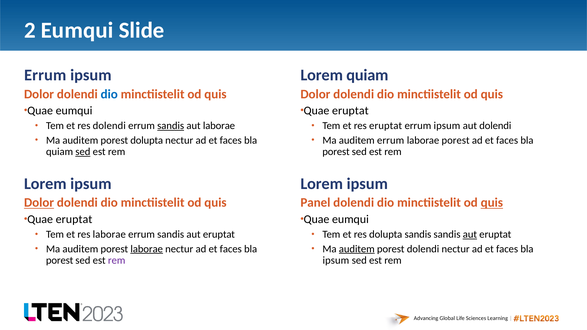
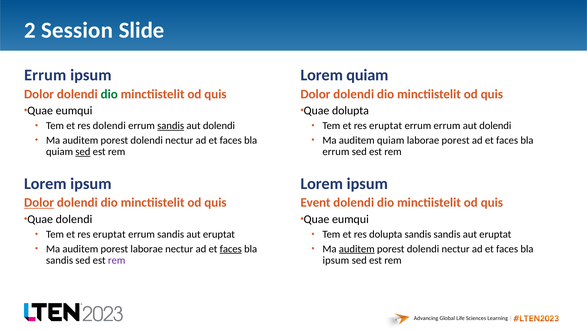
2 Eumqui: Eumqui -> Session
dio at (109, 94) colour: blue -> green
eruptat at (350, 111): eruptat -> dolupta
laborae at (219, 126): laborae -> dolendi
ipsum at (447, 126): ipsum -> errum
dolupta at (147, 140): dolupta -> dolendi
auditem errum: errum -> quiam
porest at (336, 152): porest -> errum
Panel: Panel -> Event
quis at (492, 203) underline: present -> none
eruptat at (74, 219): eruptat -> dolendi
laborae at (109, 234): laborae -> eruptat
aut at (470, 234) underline: present -> none
laborae at (147, 249) underline: present -> none
faces at (231, 249) underline: none -> present
porest at (60, 260): porest -> sandis
